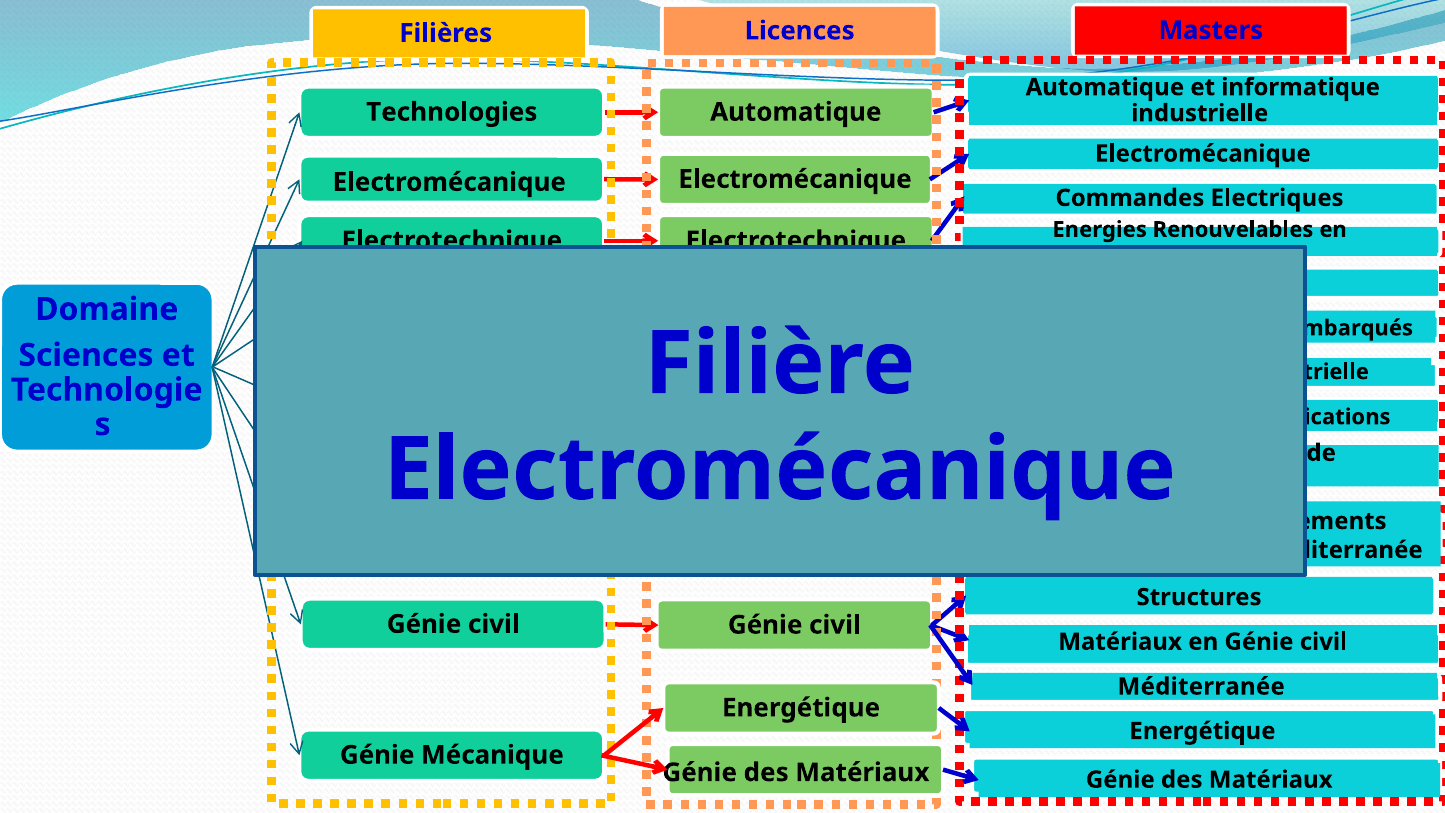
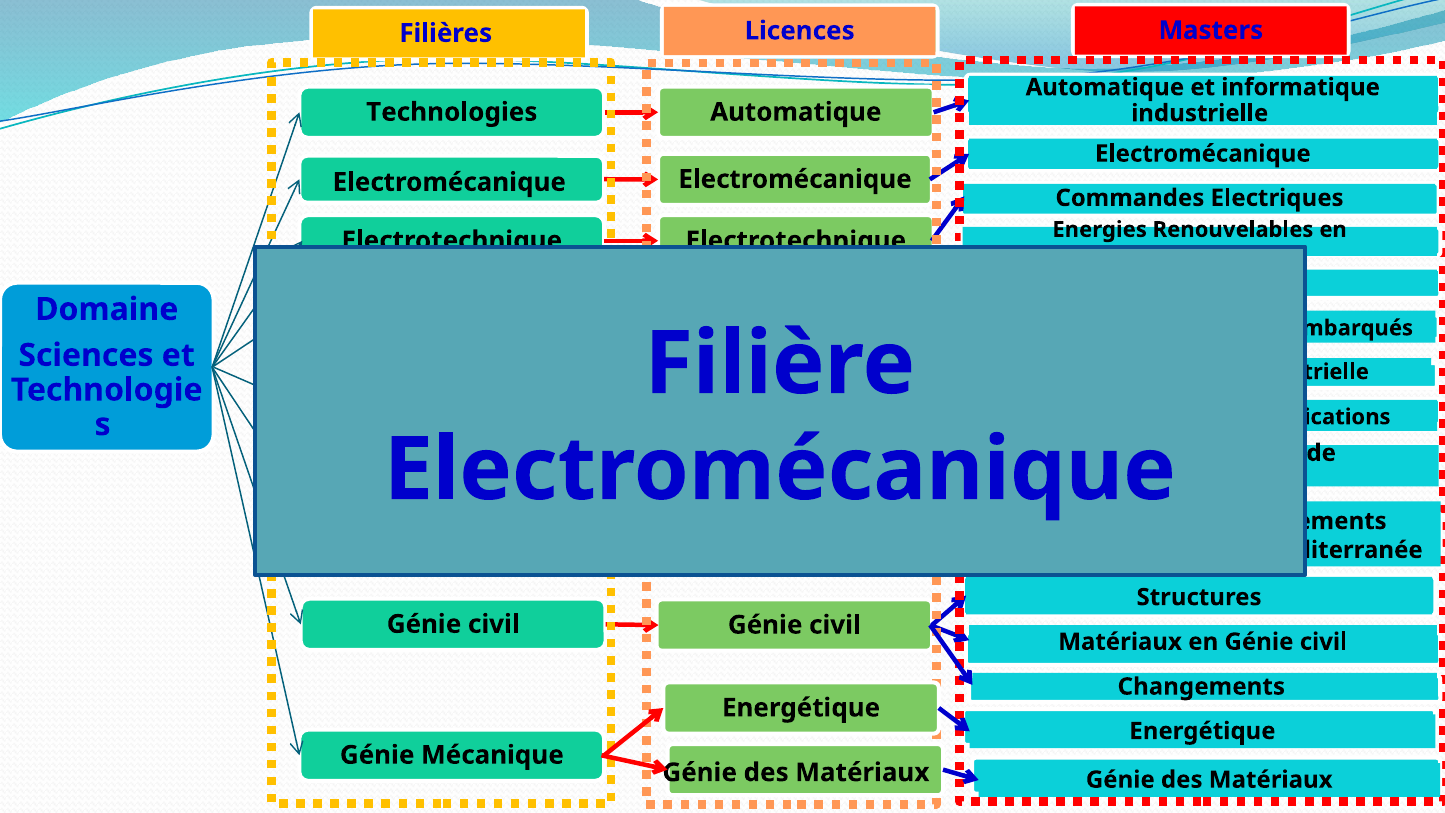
Méditerranée at (1201, 687): Méditerranée -> Changements
